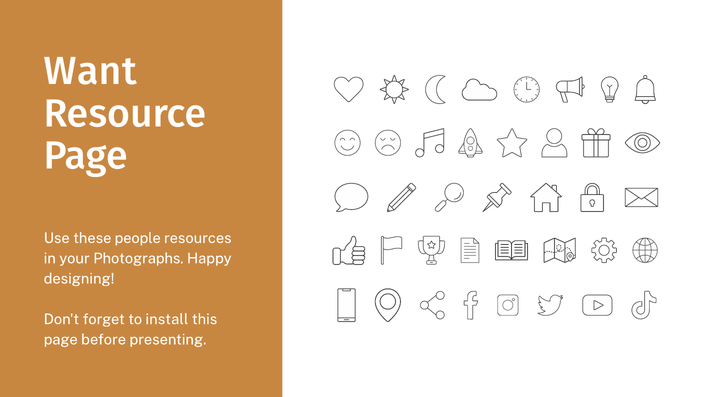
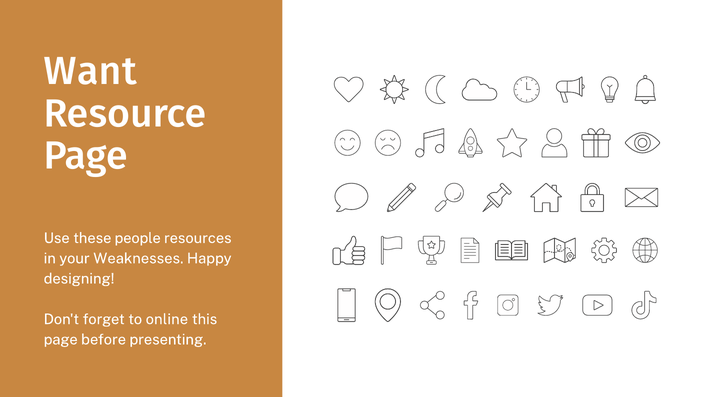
Photographs: Photographs -> Weaknesses
install: install -> online
